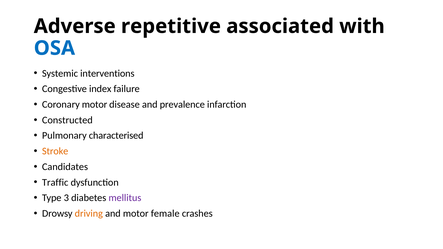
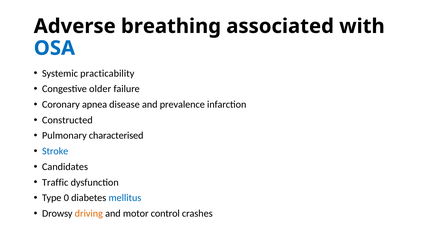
repetitive: repetitive -> breathing
interventions: interventions -> practicability
index: index -> older
Coronary motor: motor -> apnea
Stroke colour: orange -> blue
3: 3 -> 0
mellitus colour: purple -> blue
female: female -> control
